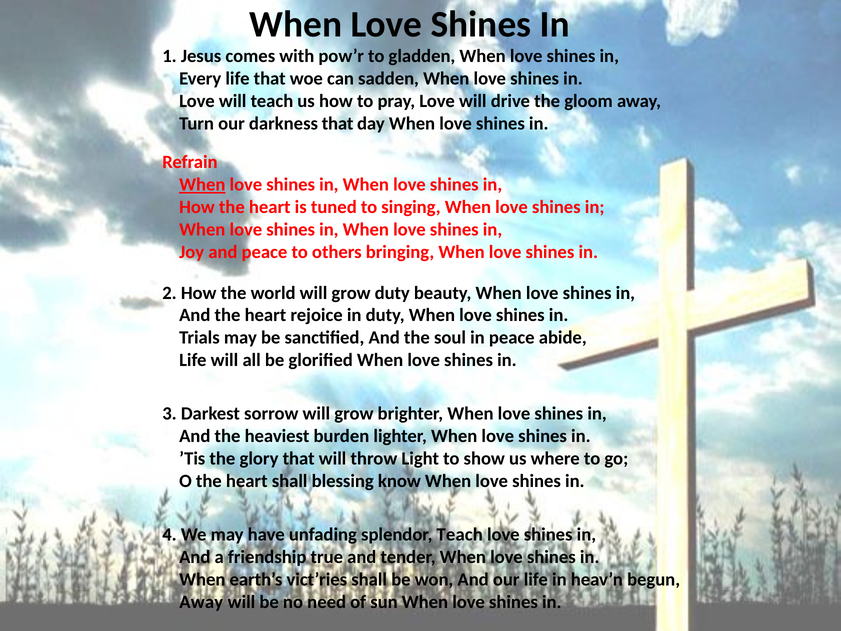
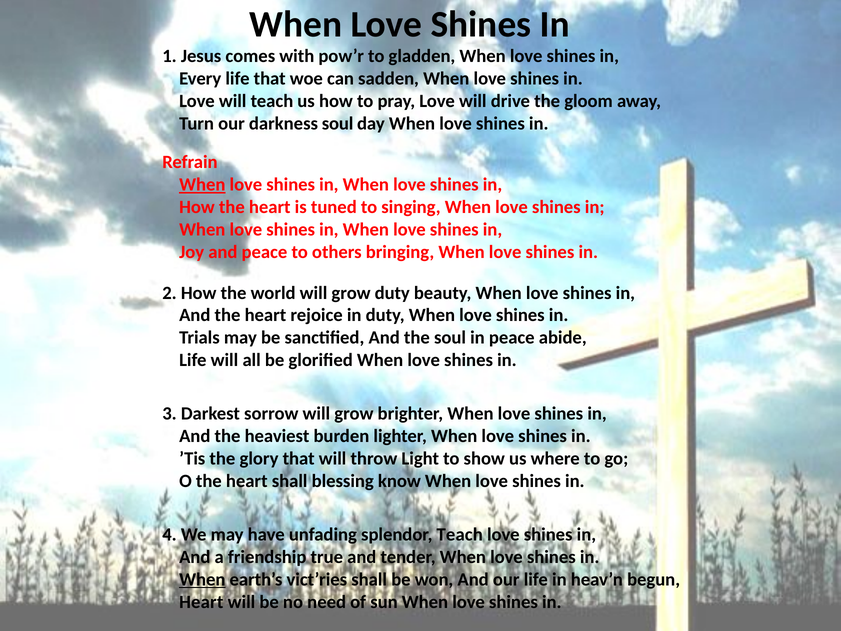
darkness that: that -> soul
When at (202, 579) underline: none -> present
Away at (201, 602): Away -> Heart
